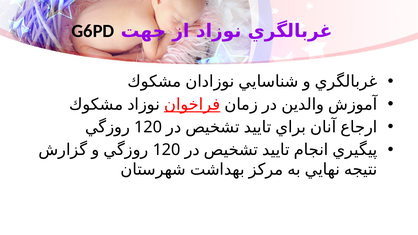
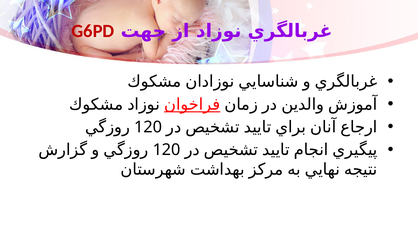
G6PD colour: black -> red
